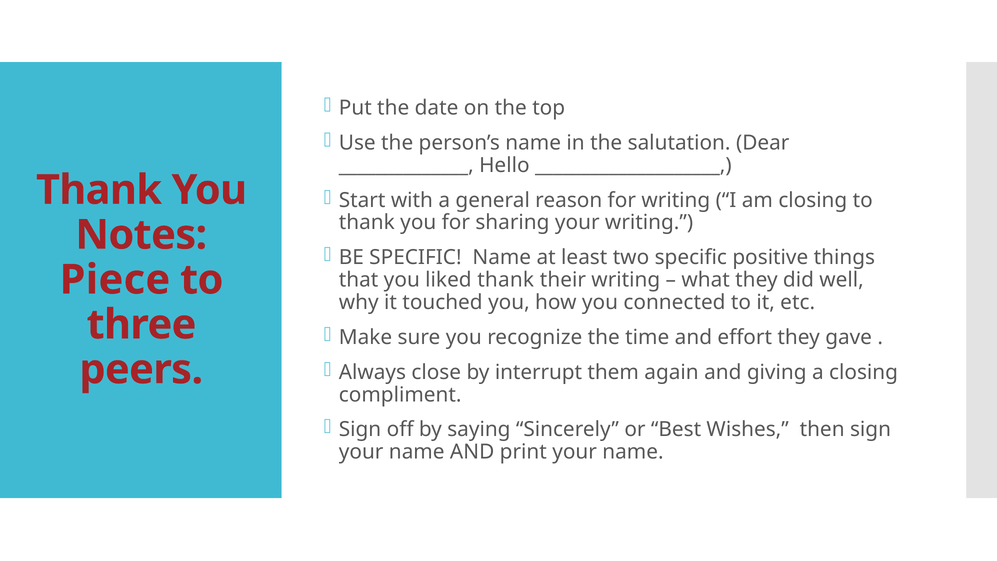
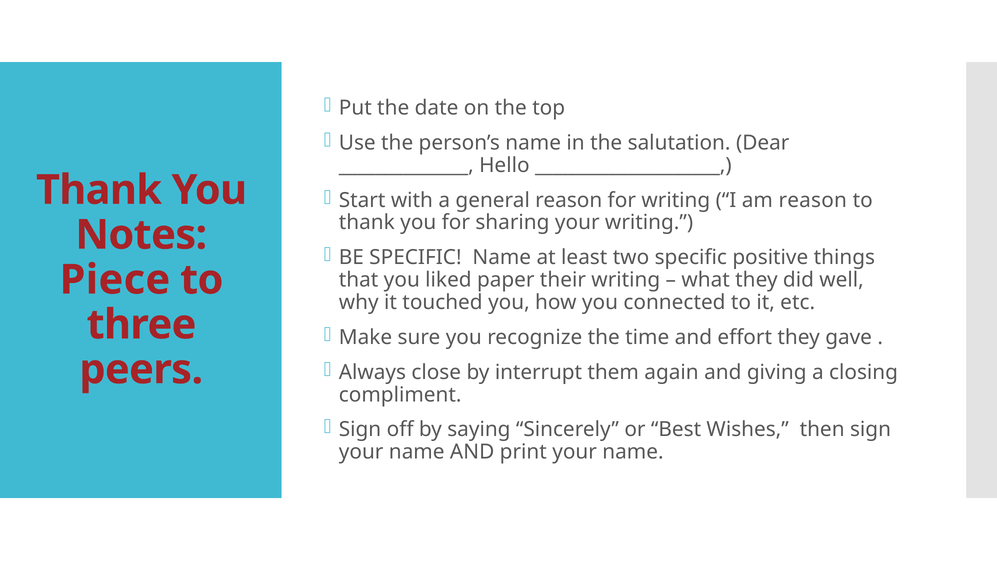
am closing: closing -> reason
liked thank: thank -> paper
